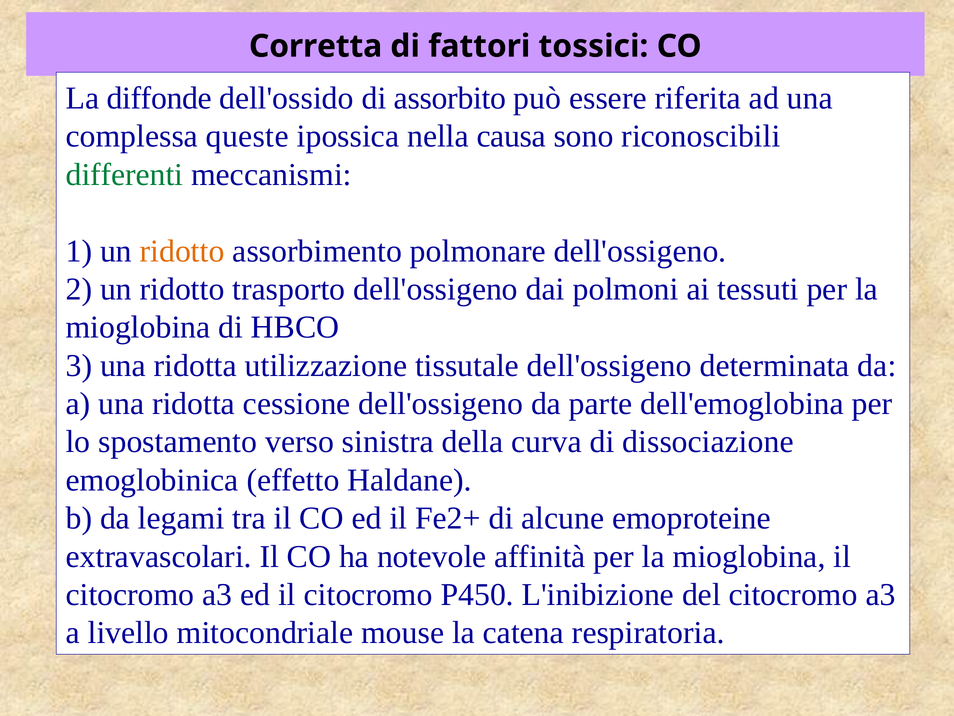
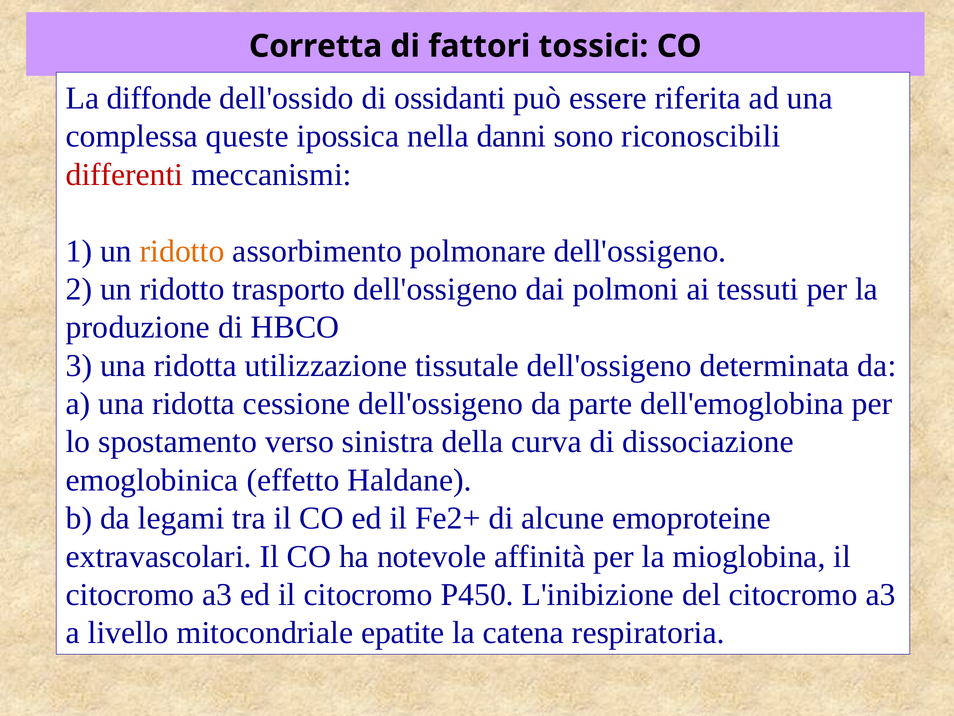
assorbito: assorbito -> ossidanti
causa: causa -> danni
differenti colour: green -> red
mioglobina at (138, 327): mioglobina -> produzione
mouse: mouse -> epatite
